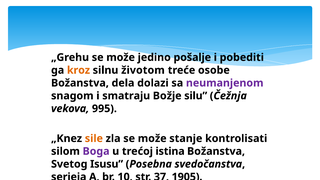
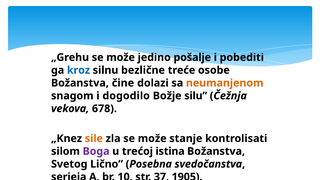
kroz colour: orange -> blue
životom: životom -> bezlične
dela: dela -> čine
neumanjenom colour: purple -> orange
smatraju: smatraju -> dogodilo
995: 995 -> 678
Isusu: Isusu -> Lično
